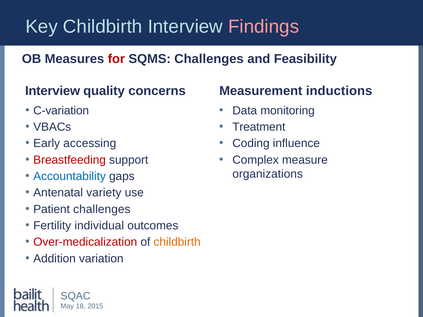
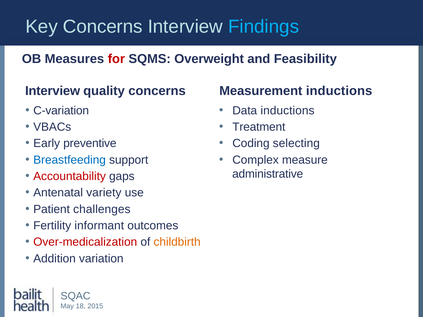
Key Childbirth: Childbirth -> Concerns
Findings colour: pink -> light blue
SQMS Challenges: Challenges -> Overweight
Data monitoring: monitoring -> inductions
accessing: accessing -> preventive
influence: influence -> selecting
Breastfeeding colour: red -> blue
organizations: organizations -> administrative
Accountability colour: blue -> red
individual: individual -> informant
